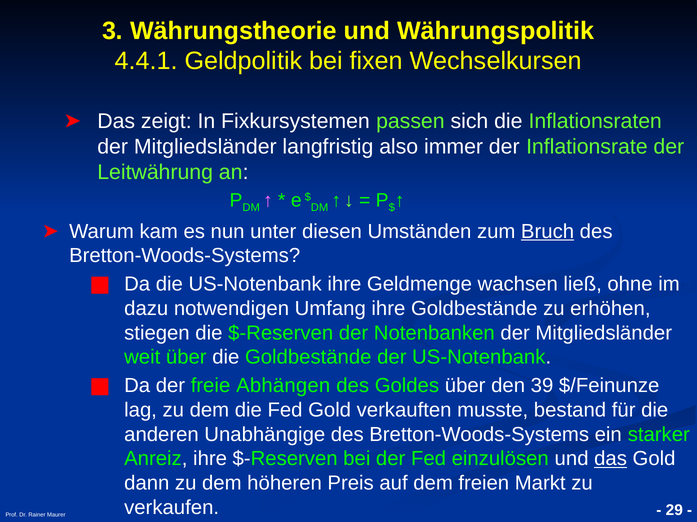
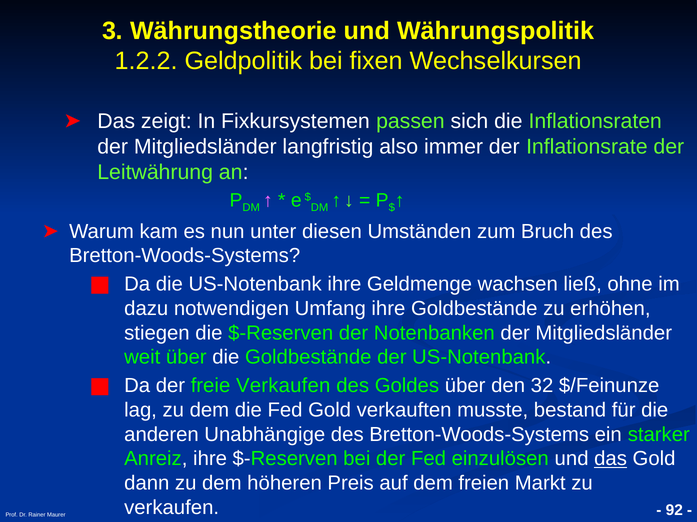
4.4.1: 4.4.1 -> 1.2.2
Bruch underline: present -> none
freie Abhängen: Abhängen -> Verkaufen
39: 39 -> 32
29: 29 -> 92
